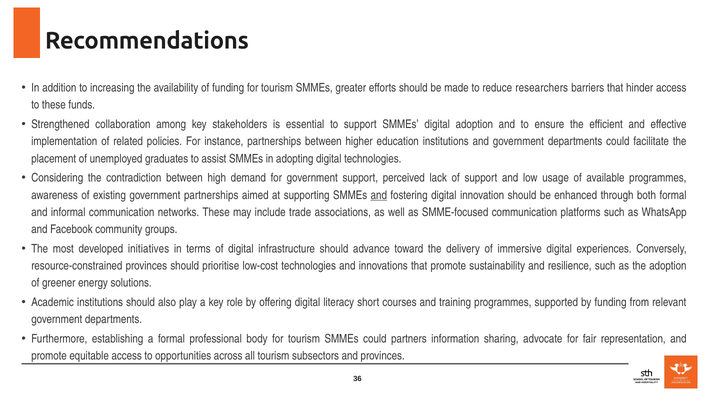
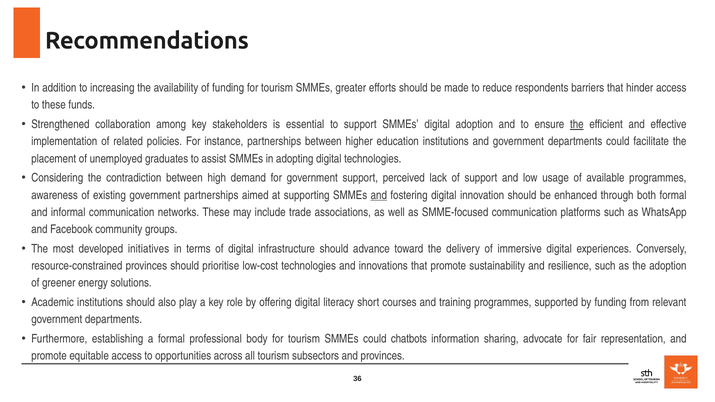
researchers: researchers -> respondents
the at (577, 124) underline: none -> present
partners: partners -> chatbots
